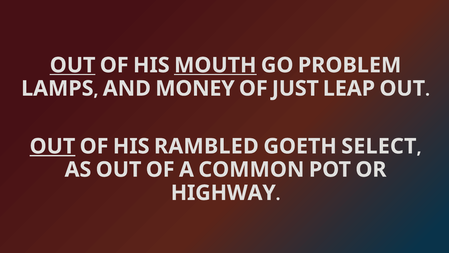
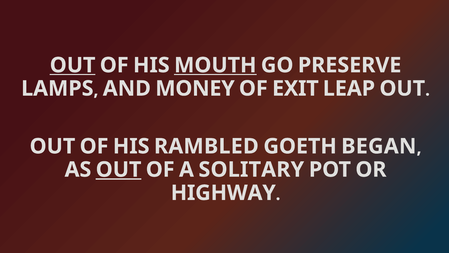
PROBLEM: PROBLEM -> PRESERVE
JUST: JUST -> EXIT
OUT at (52, 146) underline: present -> none
SELECT: SELECT -> BEGAN
OUT at (119, 169) underline: none -> present
COMMON: COMMON -> SOLITARY
